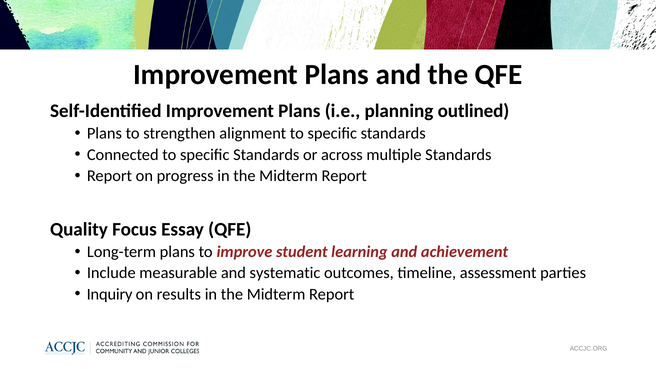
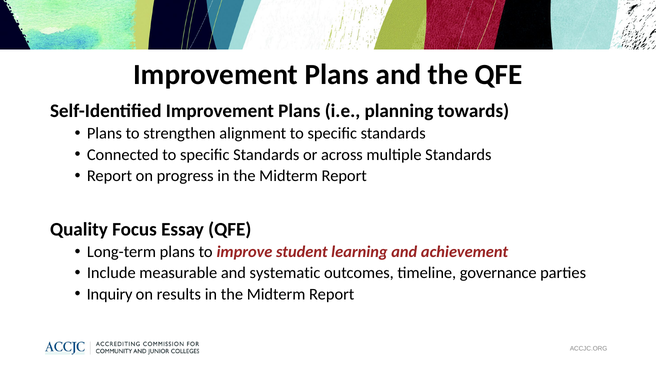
outlined: outlined -> towards
assessment: assessment -> governance
